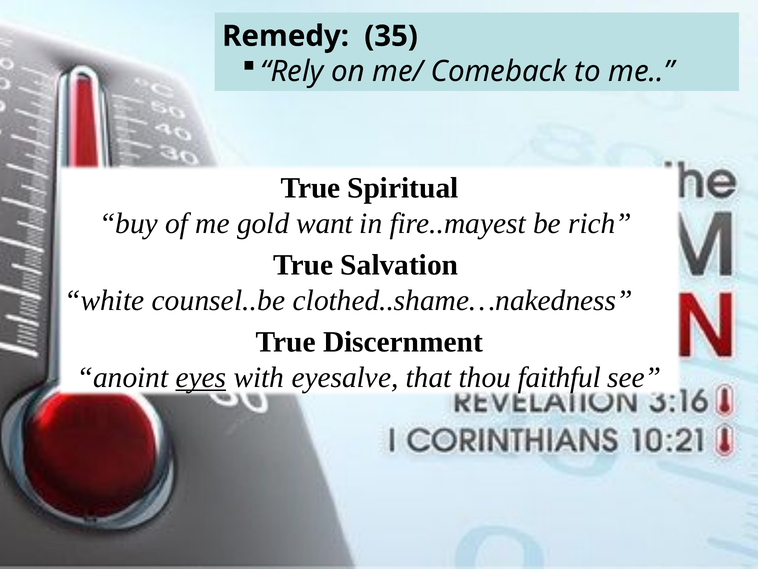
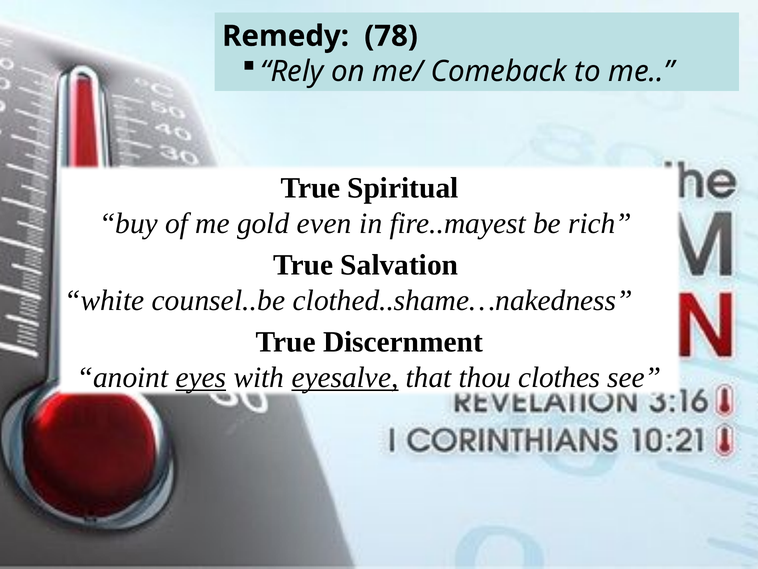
35: 35 -> 78
want: want -> even
eyesalve underline: none -> present
faithful: faithful -> clothes
